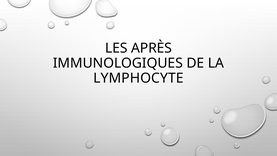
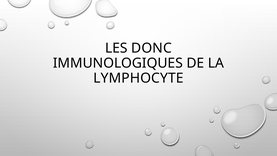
APRÈS: APRÈS -> DONC
